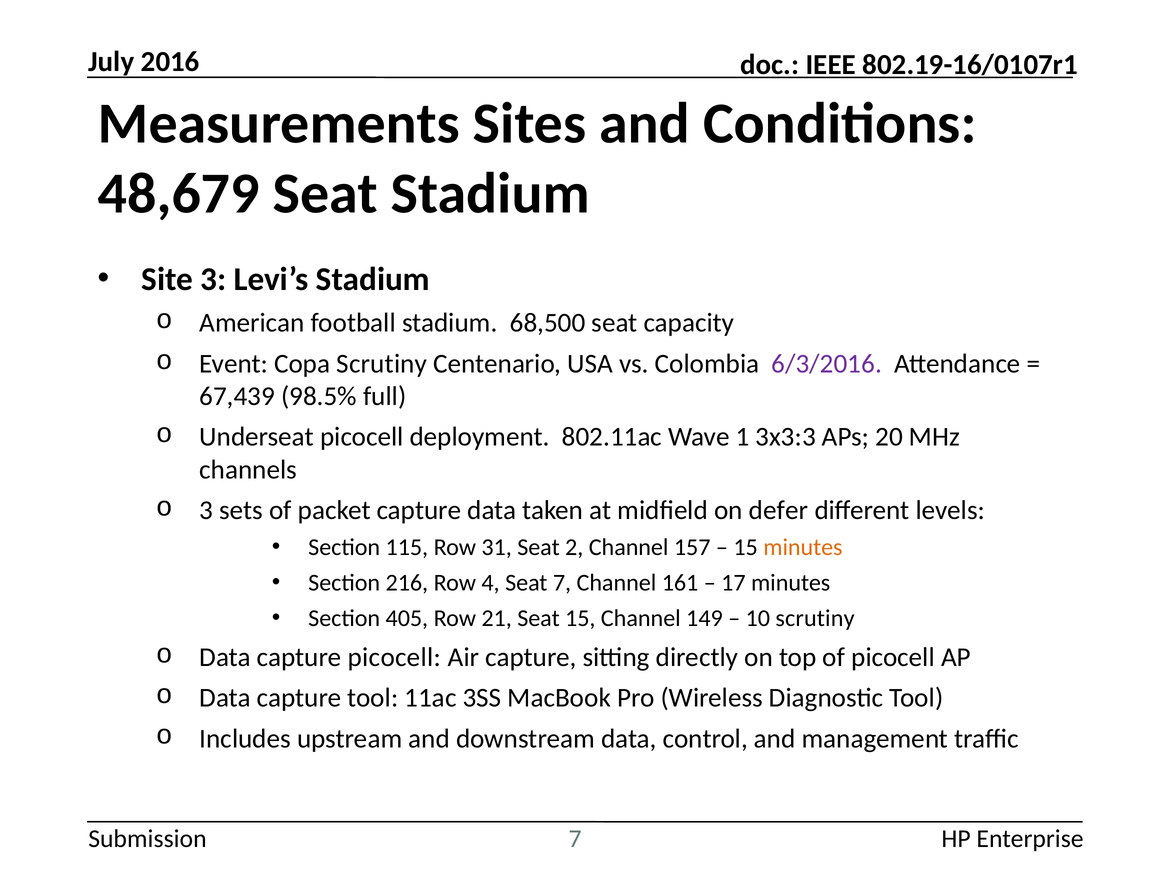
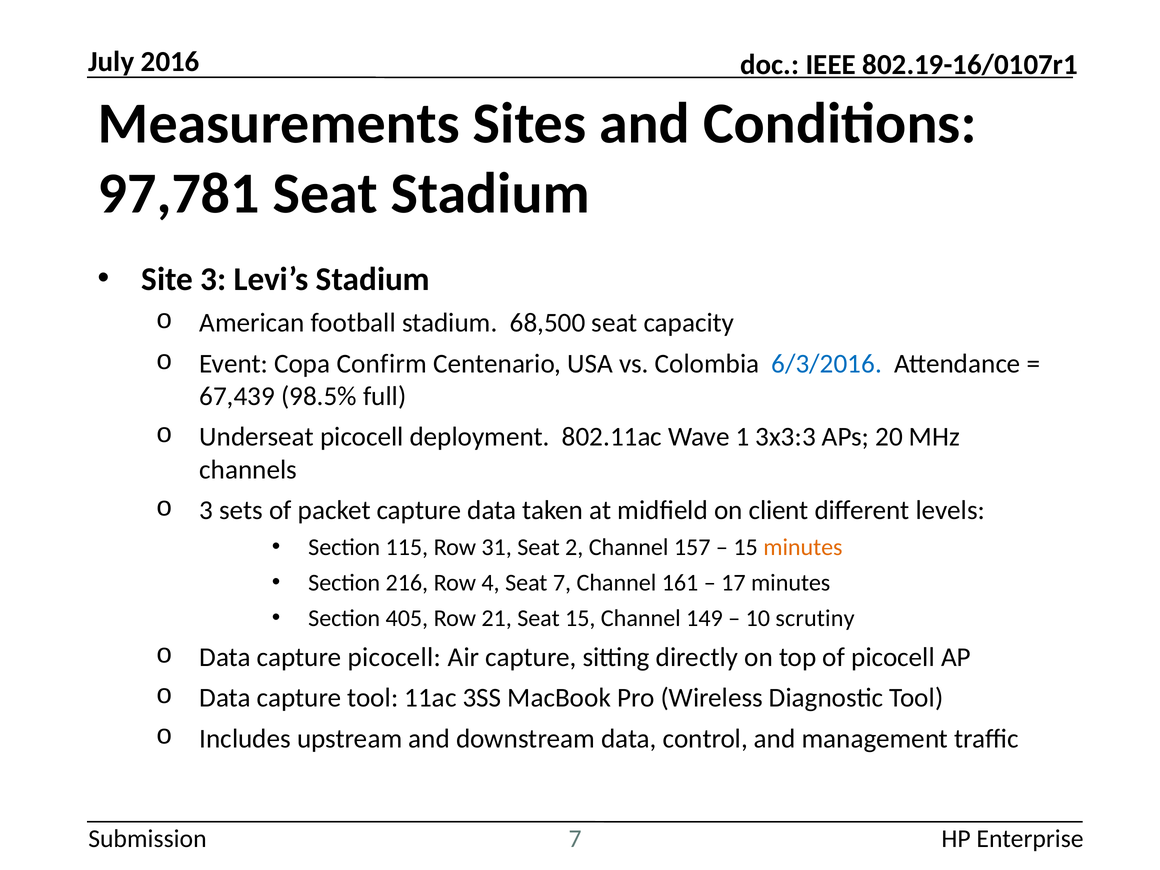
48,679: 48,679 -> 97,781
Copa Scrutiny: Scrutiny -> Confirm
6/3/2016 colour: purple -> blue
defer: defer -> client
